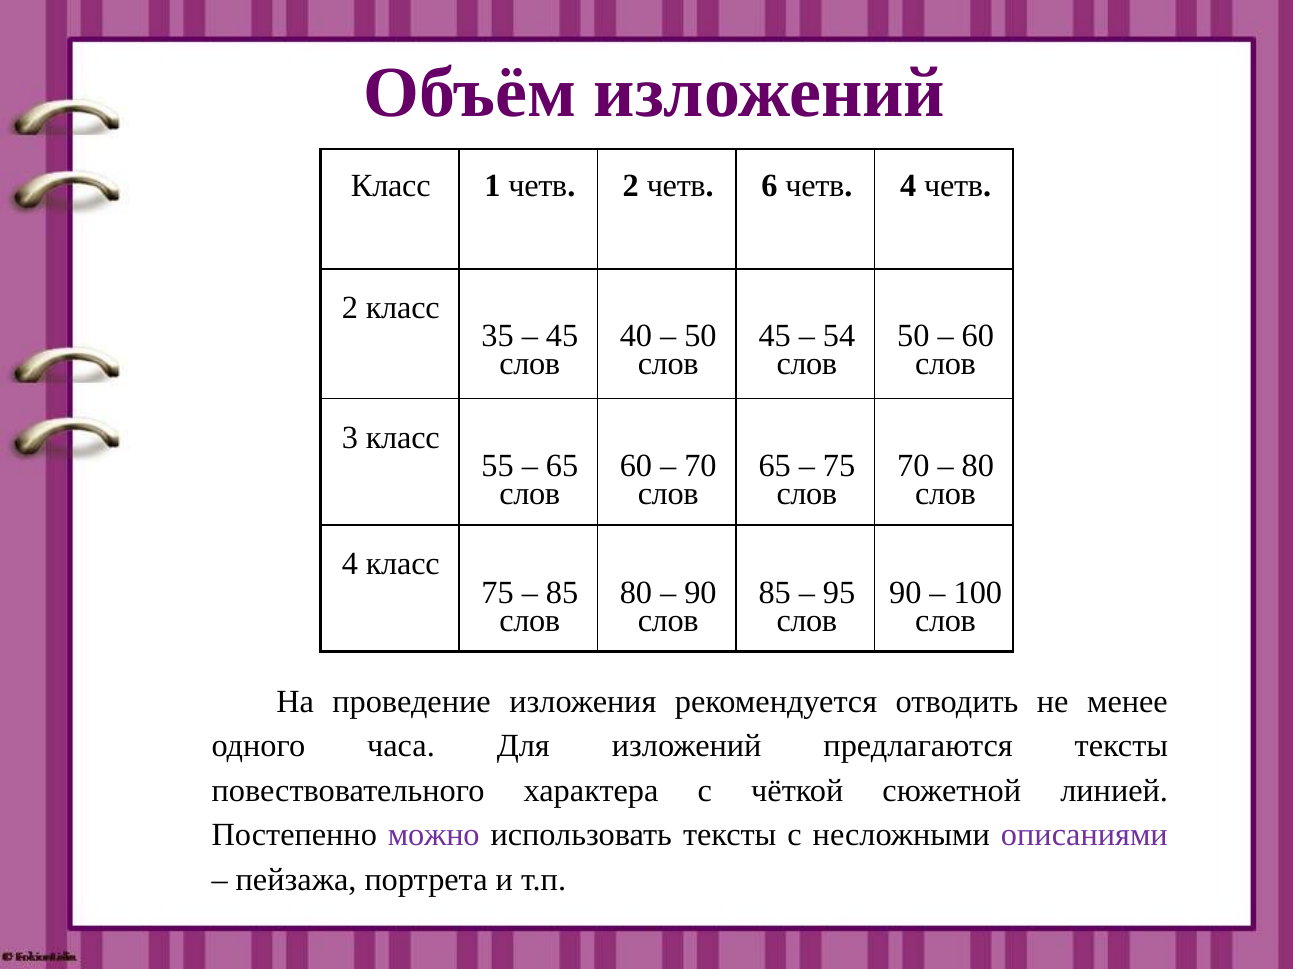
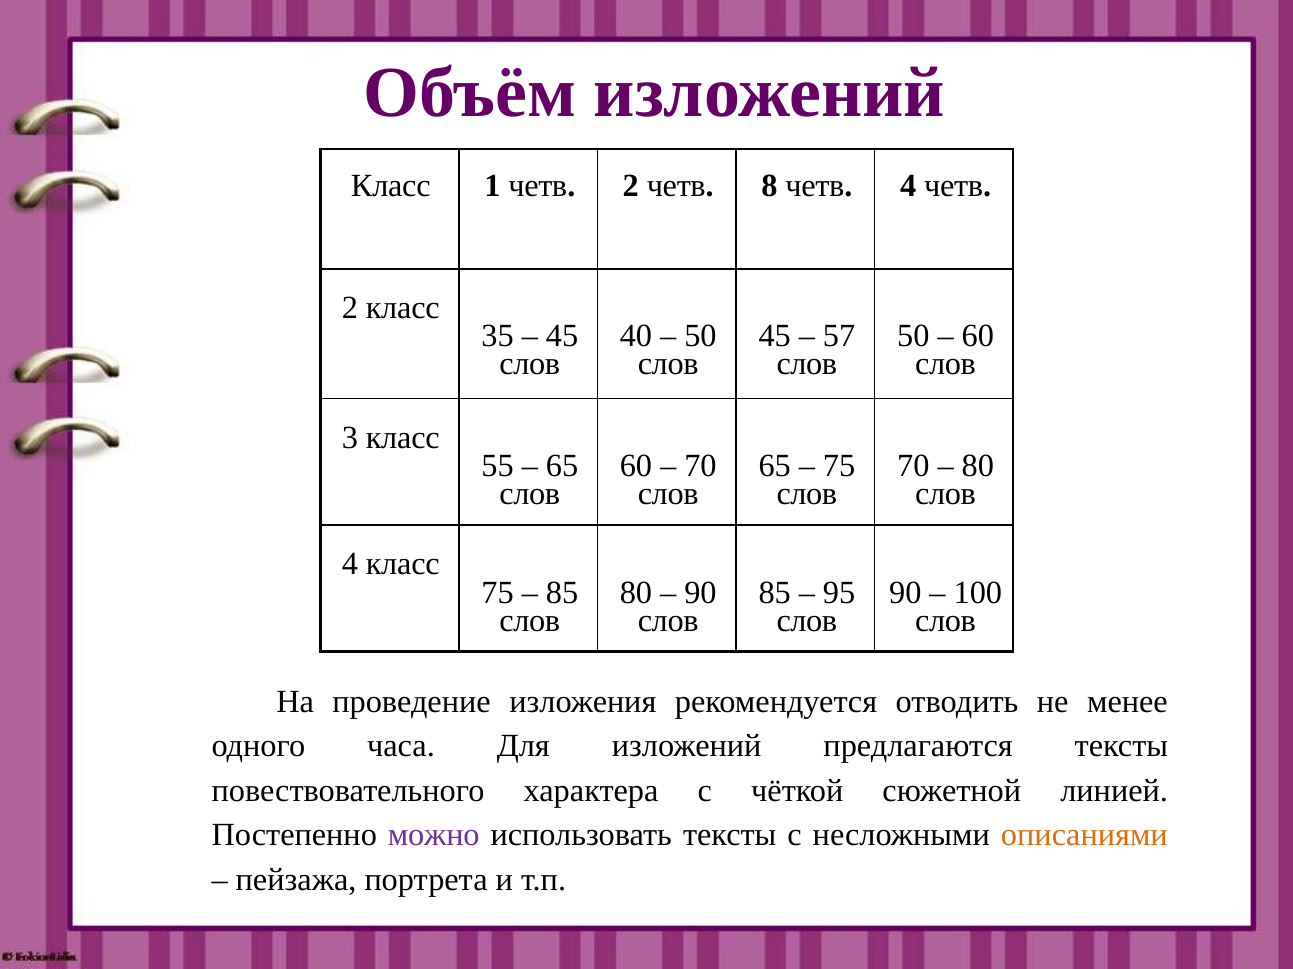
6: 6 -> 8
54: 54 -> 57
описаниями colour: purple -> orange
